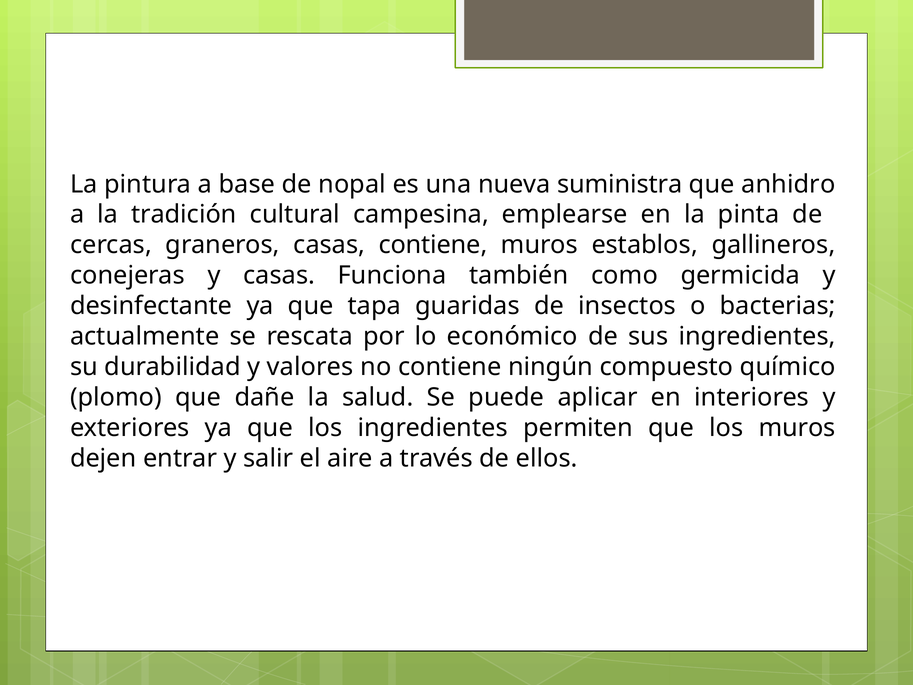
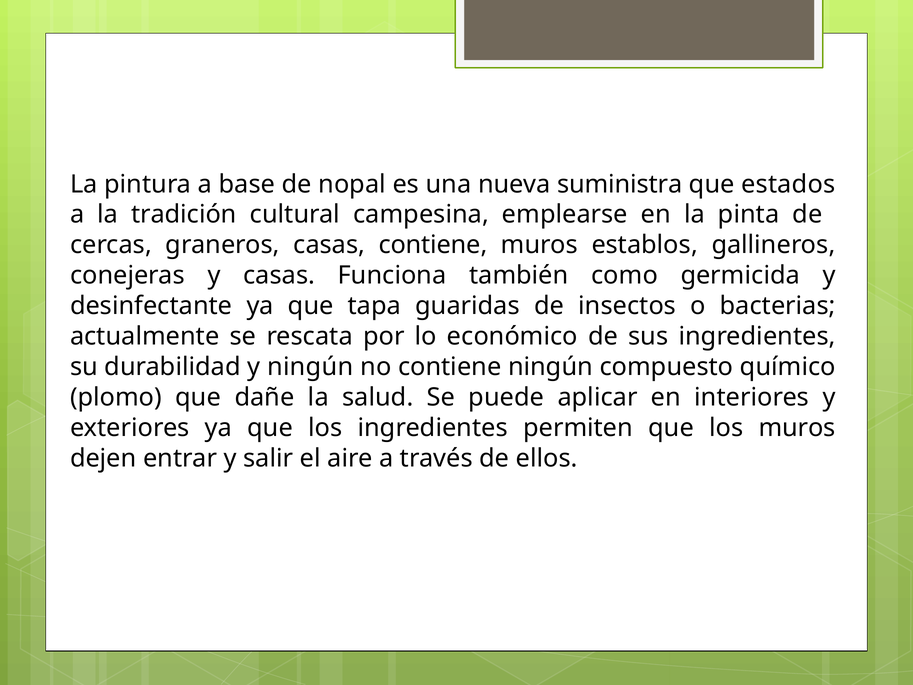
anhidro: anhidro -> estados
y valores: valores -> ningún
